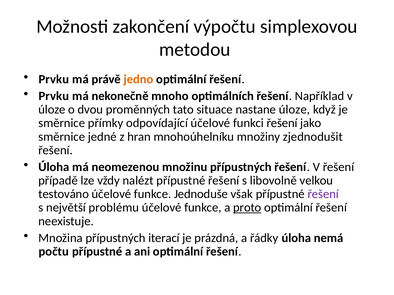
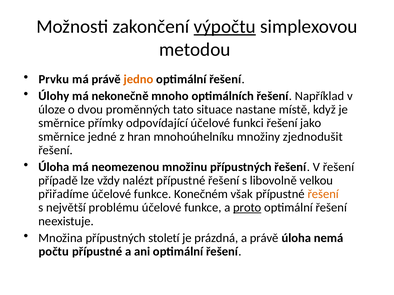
výpočtu underline: none -> present
Prvku at (54, 96): Prvku -> Úlohy
nastane úloze: úloze -> místě
testováno: testováno -> přiřadíme
Jednoduše: Jednoduše -> Konečném
řešení at (323, 194) colour: purple -> orange
iterací: iterací -> století
a řádky: řádky -> právě
